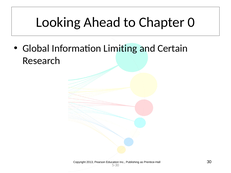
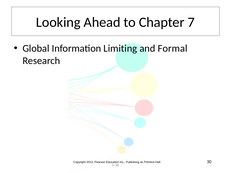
0: 0 -> 7
Certain: Certain -> Formal
